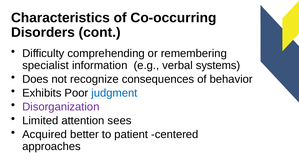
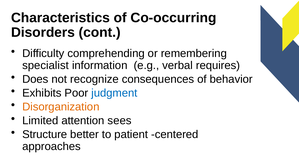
systems: systems -> requires
Disorganization colour: purple -> orange
Acquired: Acquired -> Structure
